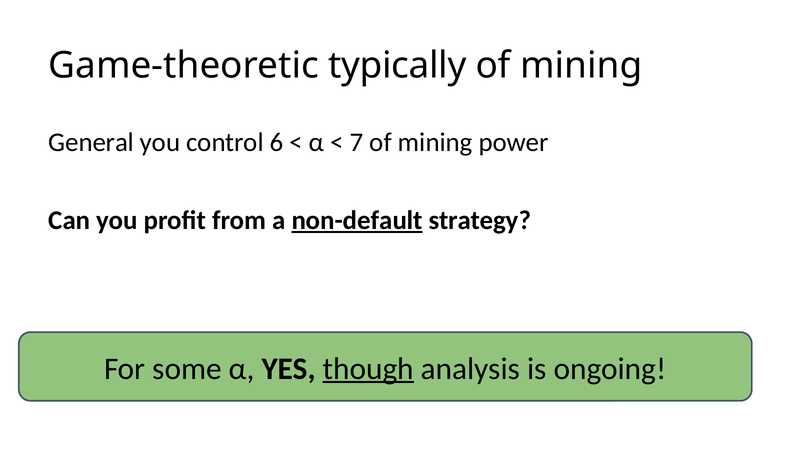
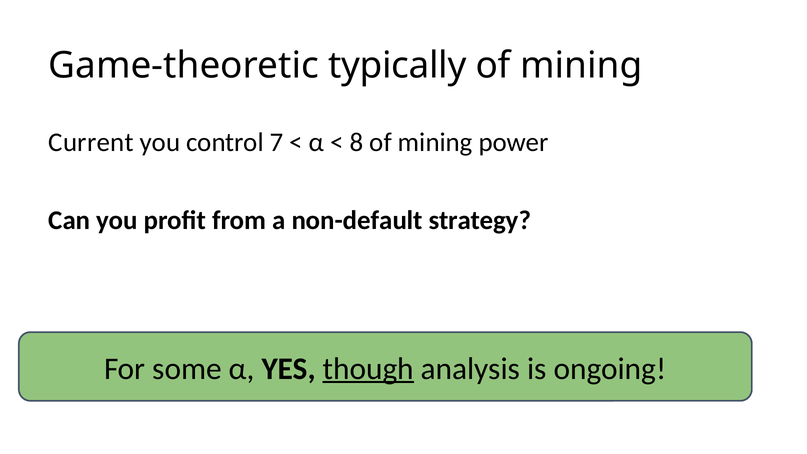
General: General -> Current
6: 6 -> 7
7: 7 -> 8
non-default underline: present -> none
